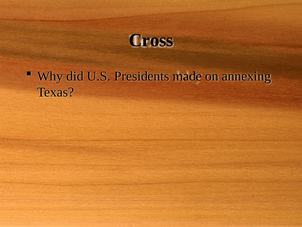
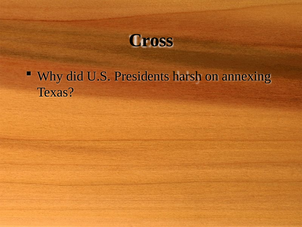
made: made -> harsh
